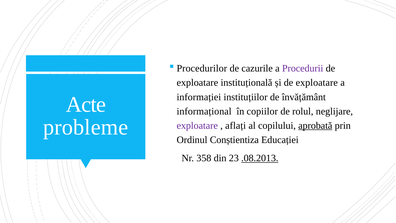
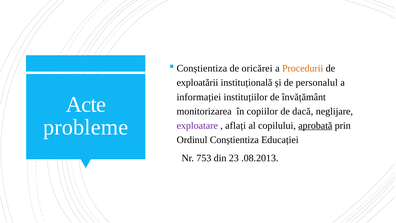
Procedurilor at (202, 68): Procedurilor -> Conștientiza
cazurile: cazurile -> oricărei
Procedurii colour: purple -> orange
exploatare at (197, 83): exploatare -> exploatării
și de exploatare: exploatare -> personalul
informațional: informațional -> monitorizarea
rolul: rolul -> dacă
358: 358 -> 753
.08.2013 underline: present -> none
